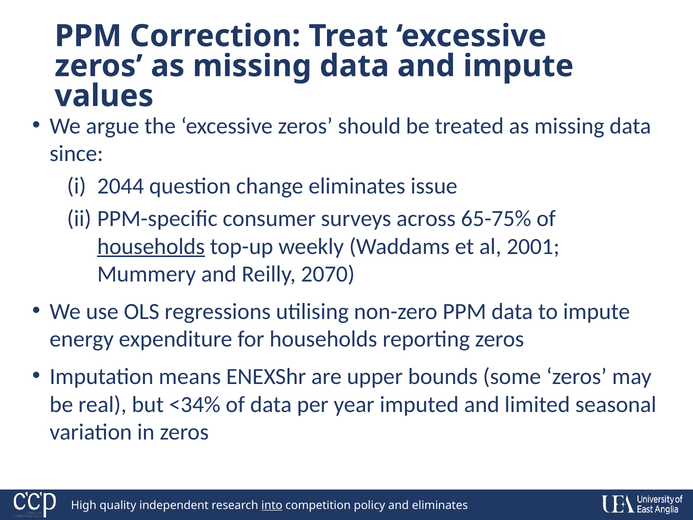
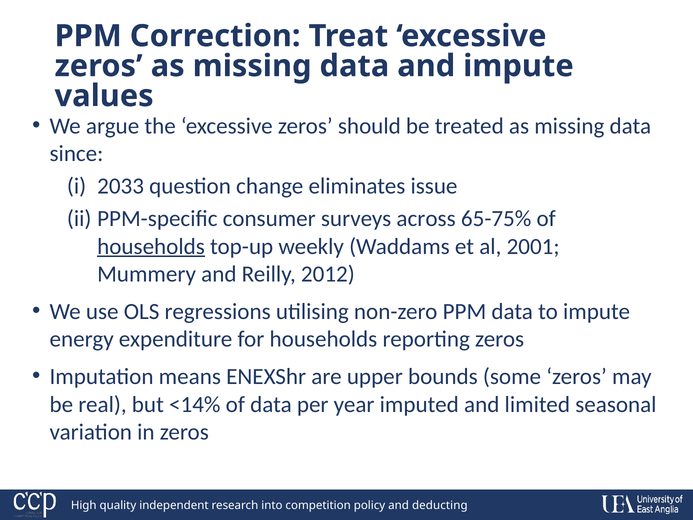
2044: 2044 -> 2033
2070: 2070 -> 2012
<34%: <34% -> <14%
into underline: present -> none
and eliminates: eliminates -> deducting
